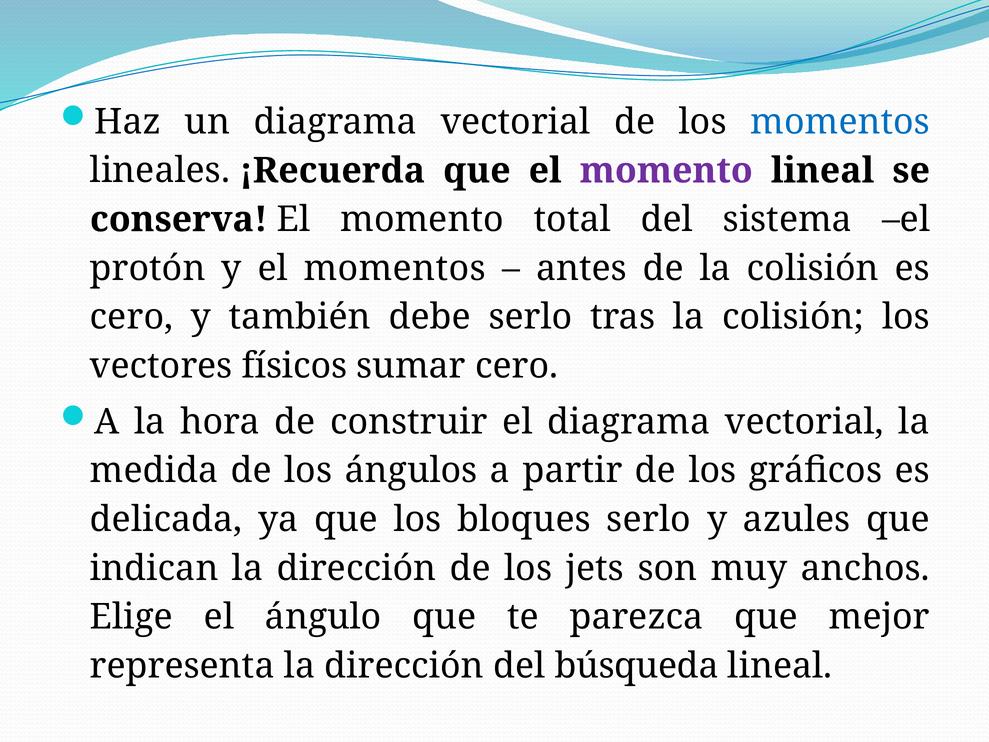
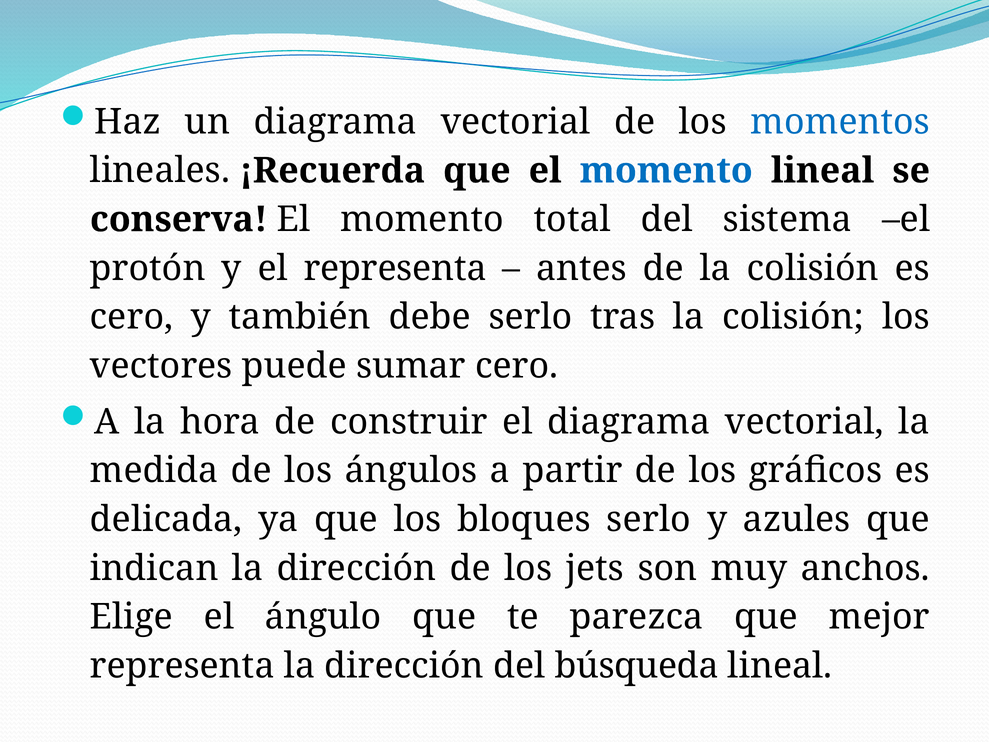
momento at (666, 171) colour: purple -> blue
el momentos: momentos -> representa
físicos: físicos -> puede
